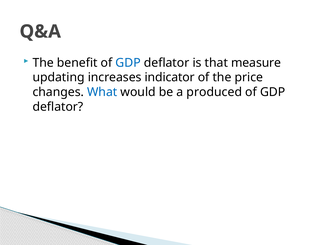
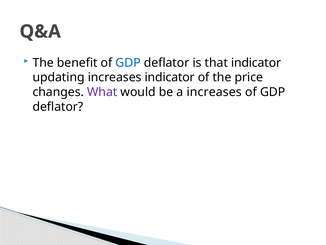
that measure: measure -> indicator
What colour: blue -> purple
a produced: produced -> increases
